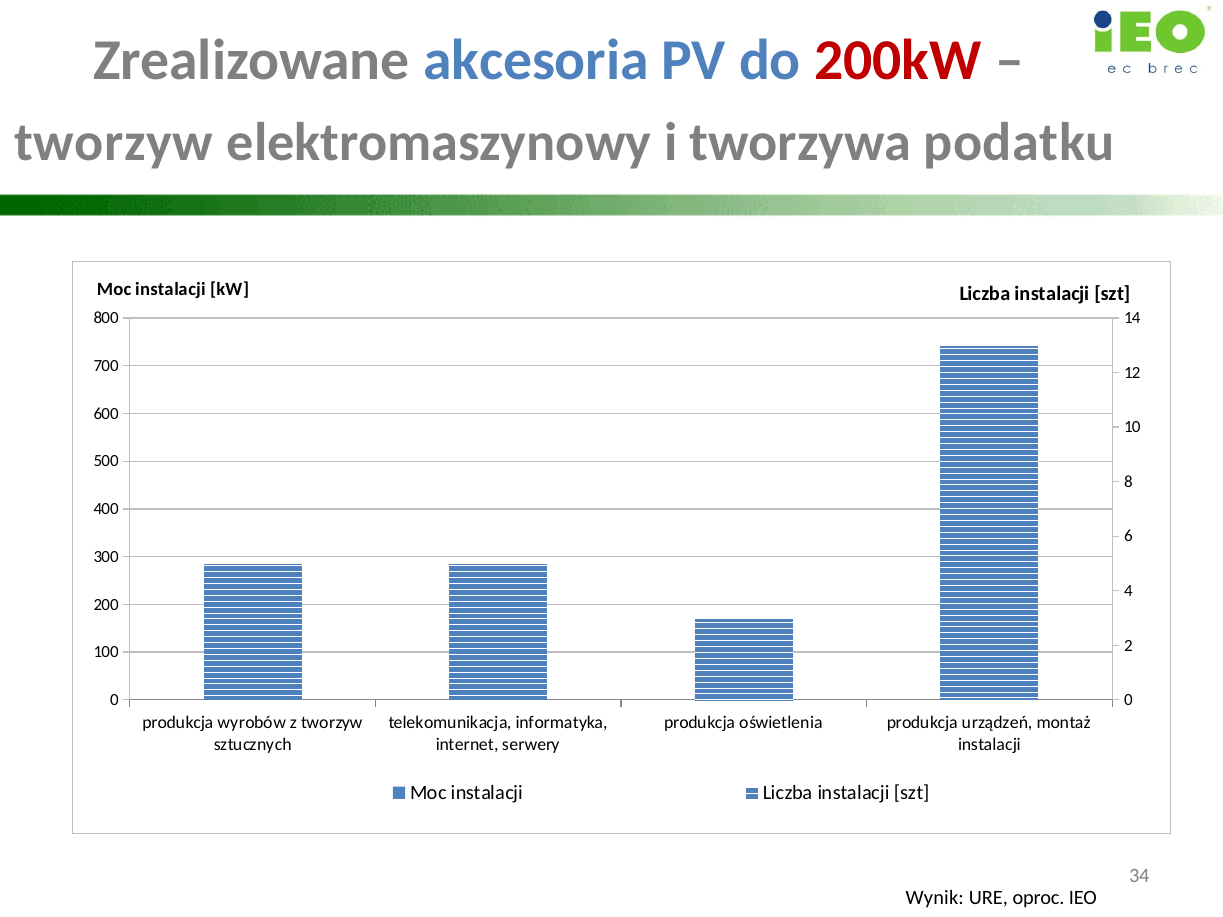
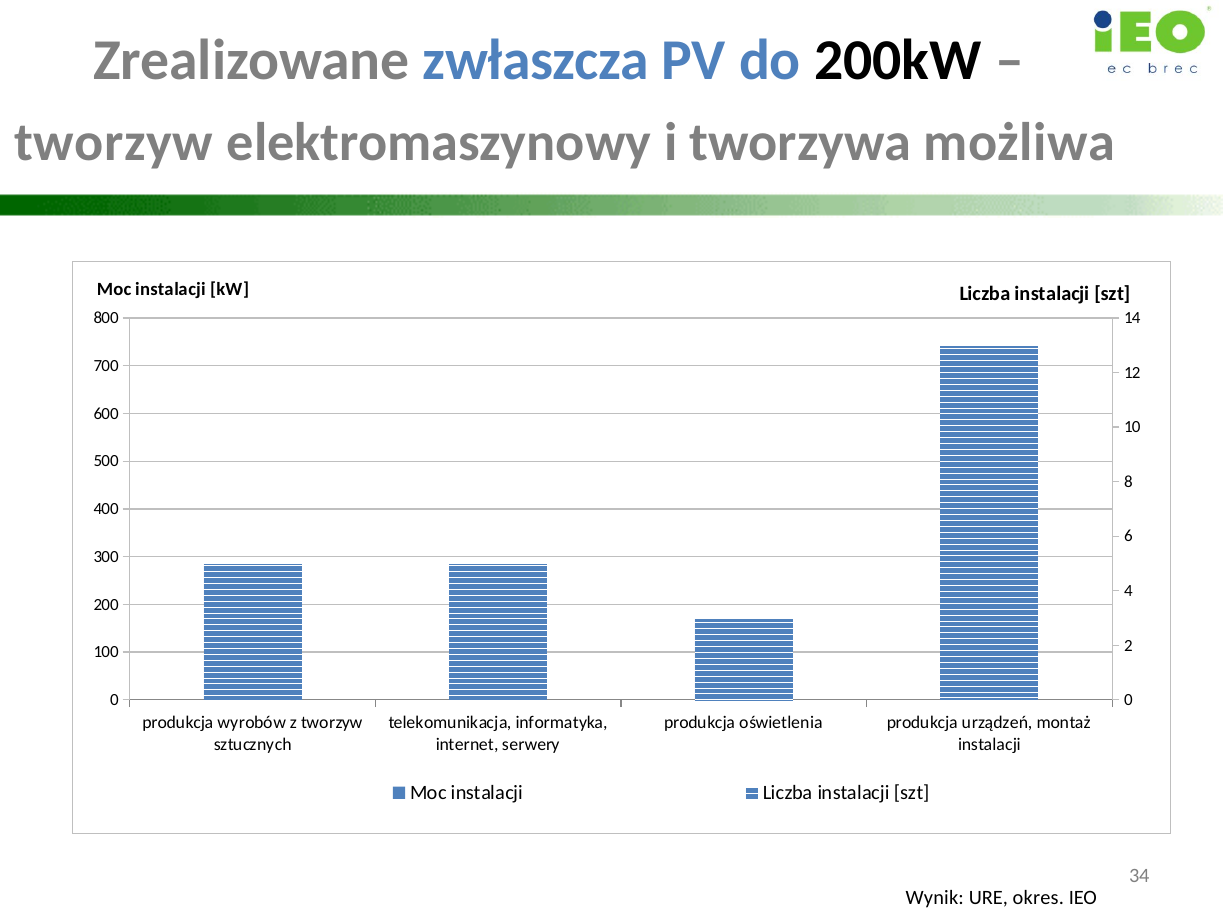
akcesoria: akcesoria -> zwłaszcza
200kW colour: red -> black
podatku: podatku -> możliwa
oproc: oproc -> okres
